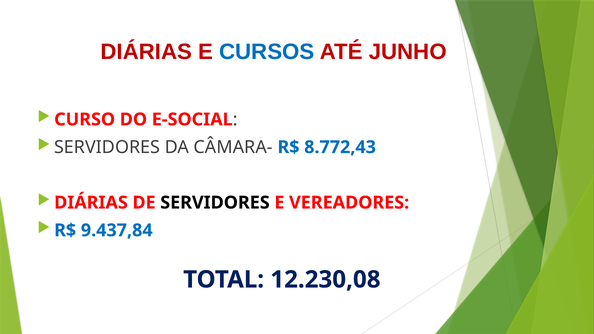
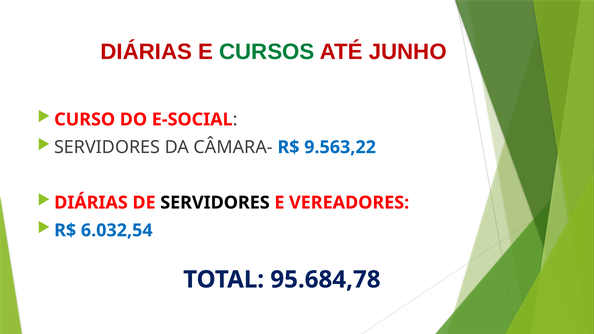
CURSOS colour: blue -> green
8.772,43: 8.772,43 -> 9.563,22
9.437,84: 9.437,84 -> 6.032,54
12.230,08: 12.230,08 -> 95.684,78
